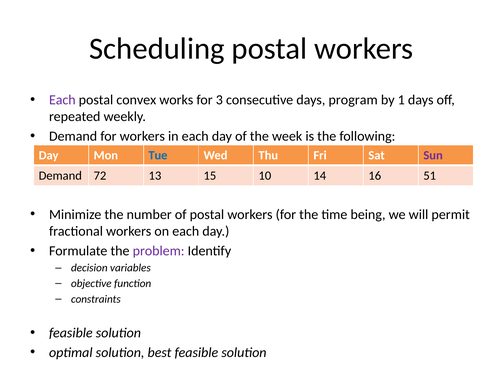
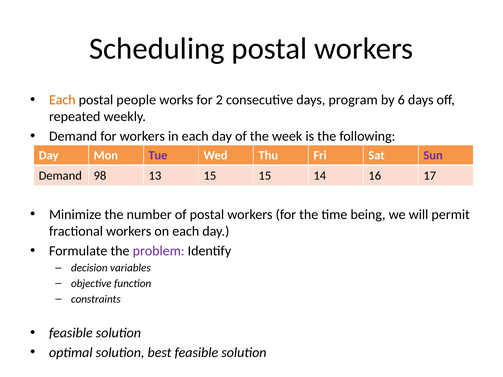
Each at (62, 100) colour: purple -> orange
convex: convex -> people
3: 3 -> 2
1: 1 -> 6
Tue colour: blue -> purple
72: 72 -> 98
15 10: 10 -> 15
51: 51 -> 17
